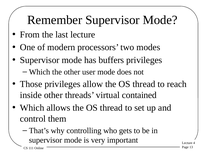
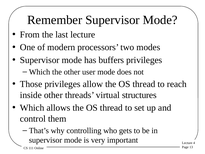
contained: contained -> structures
